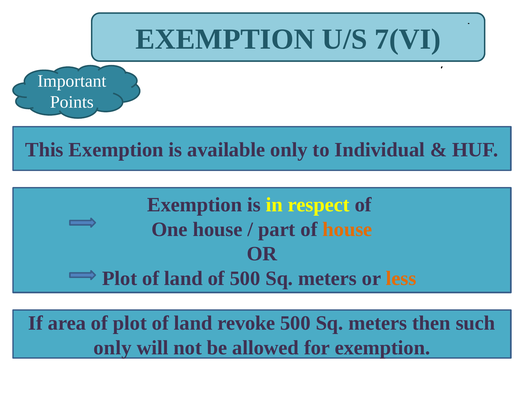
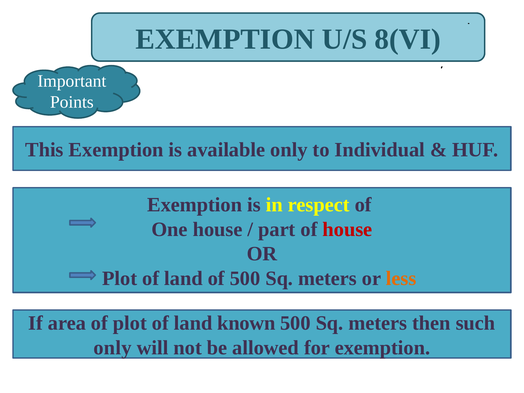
7(VI: 7(VI -> 8(VI
house at (347, 229) colour: orange -> red
revoke: revoke -> known
